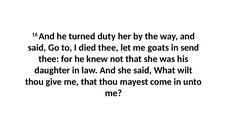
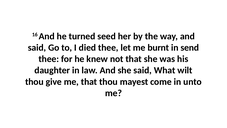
duty: duty -> seed
goats: goats -> burnt
